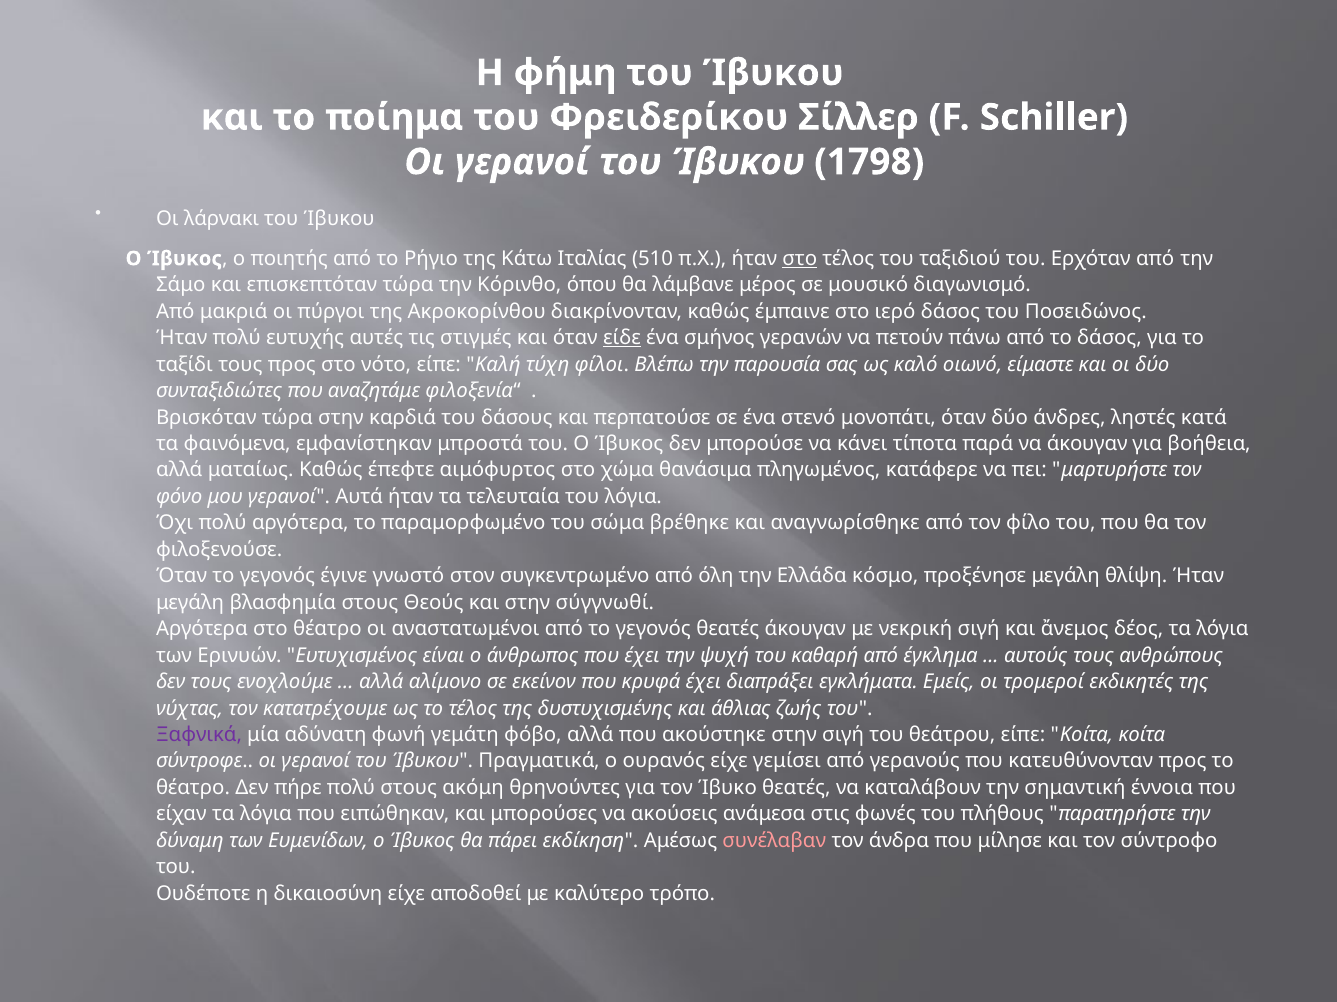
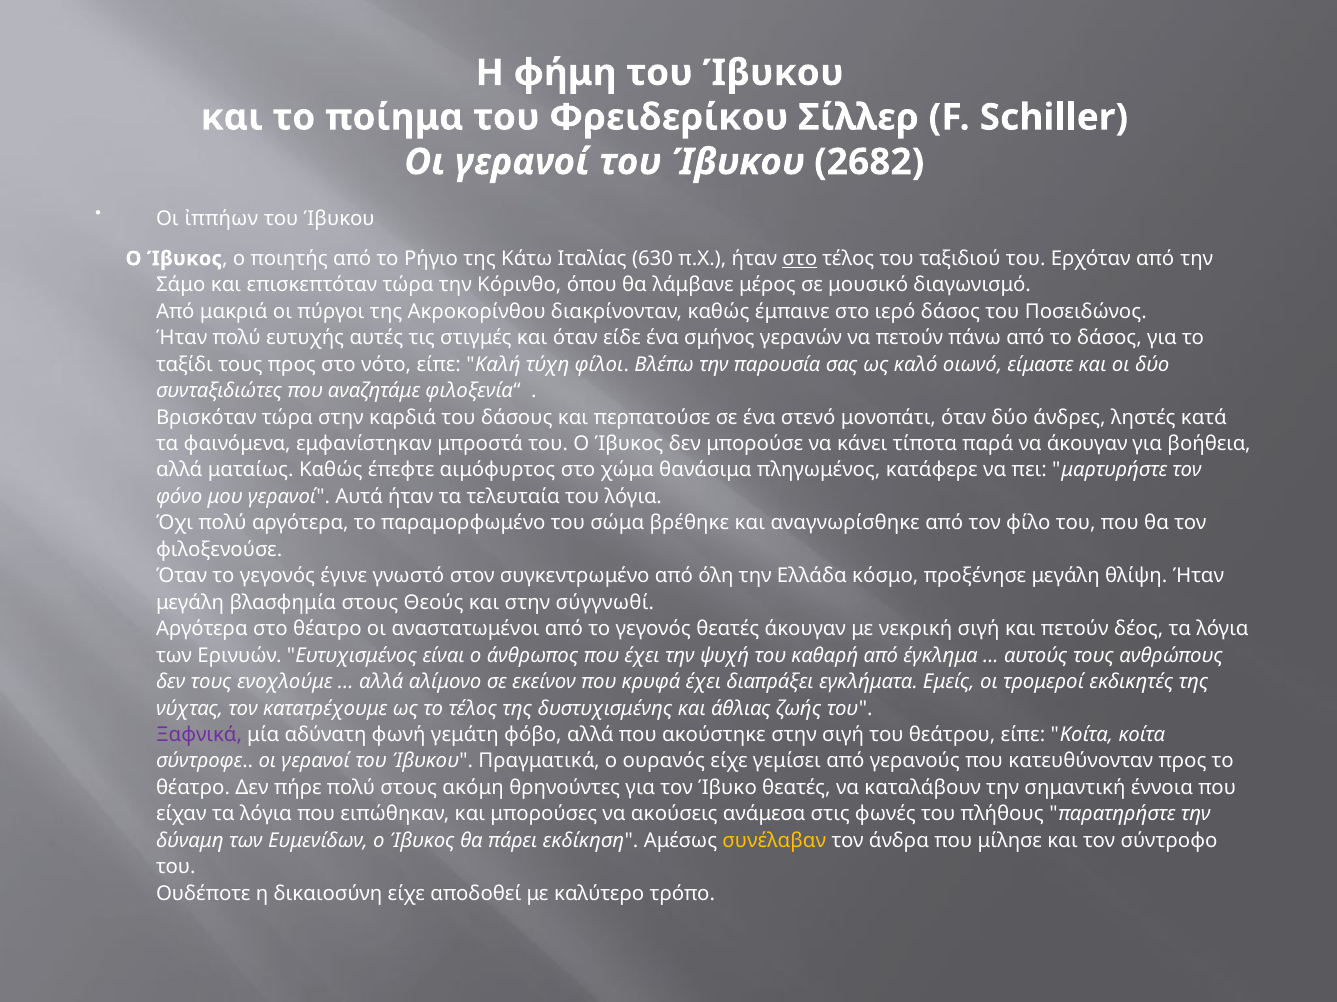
1798: 1798 -> 2682
λάρνακι: λάρνακι -> ἰππήων
510: 510 -> 630
είδε underline: present -> none
και ἄνεμος: ἄνεμος -> πετούν
συνέλαβαν colour: pink -> yellow
